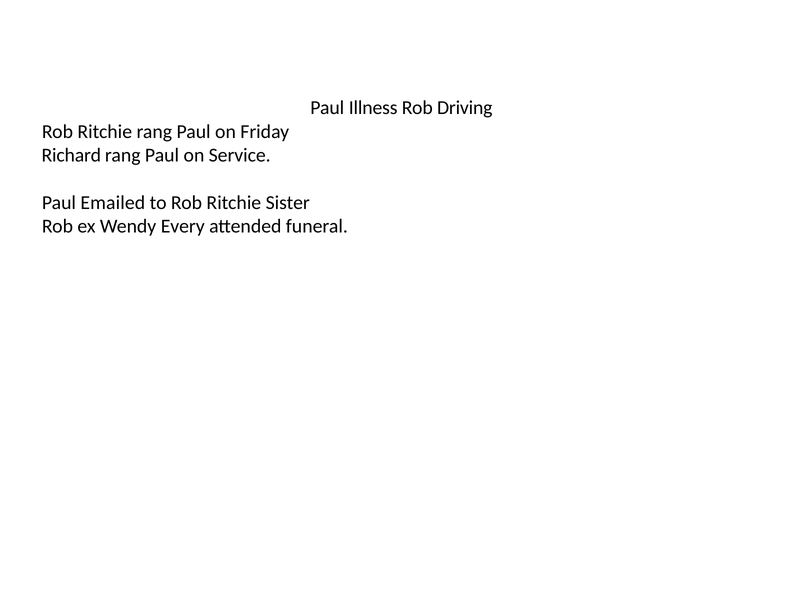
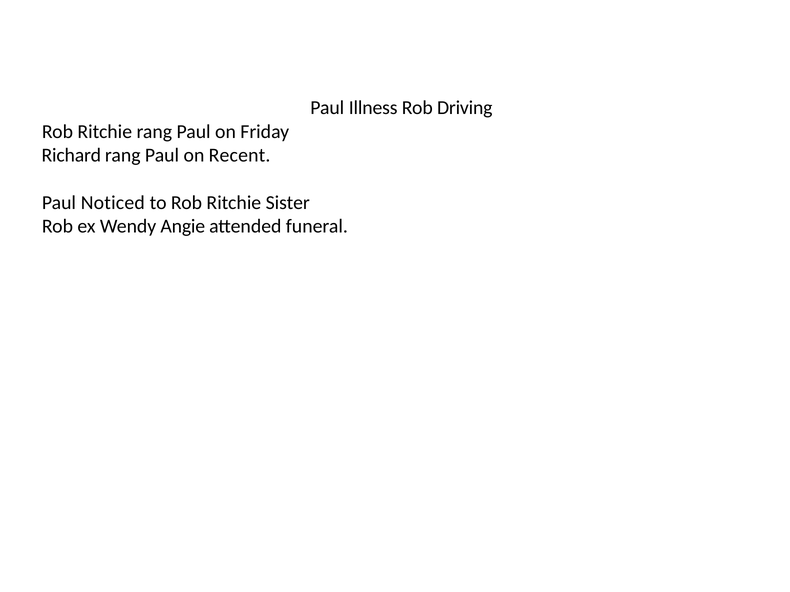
Service: Service -> Recent
Emailed: Emailed -> Noticed
Every: Every -> Angie
